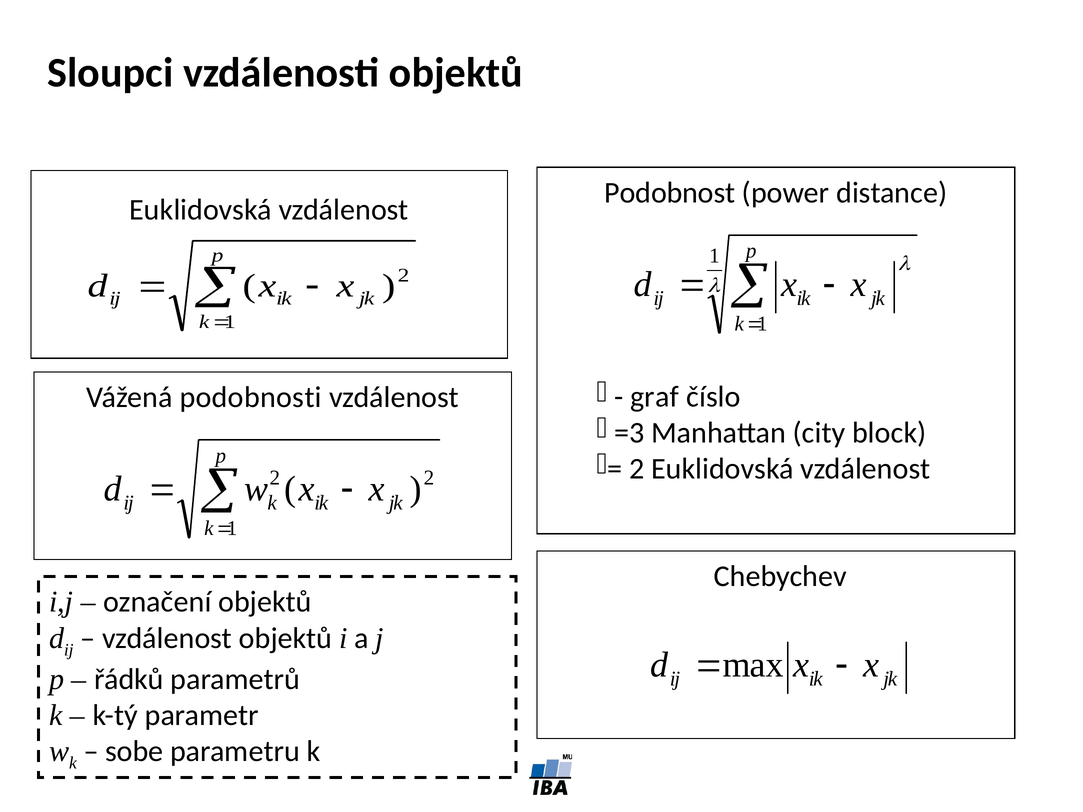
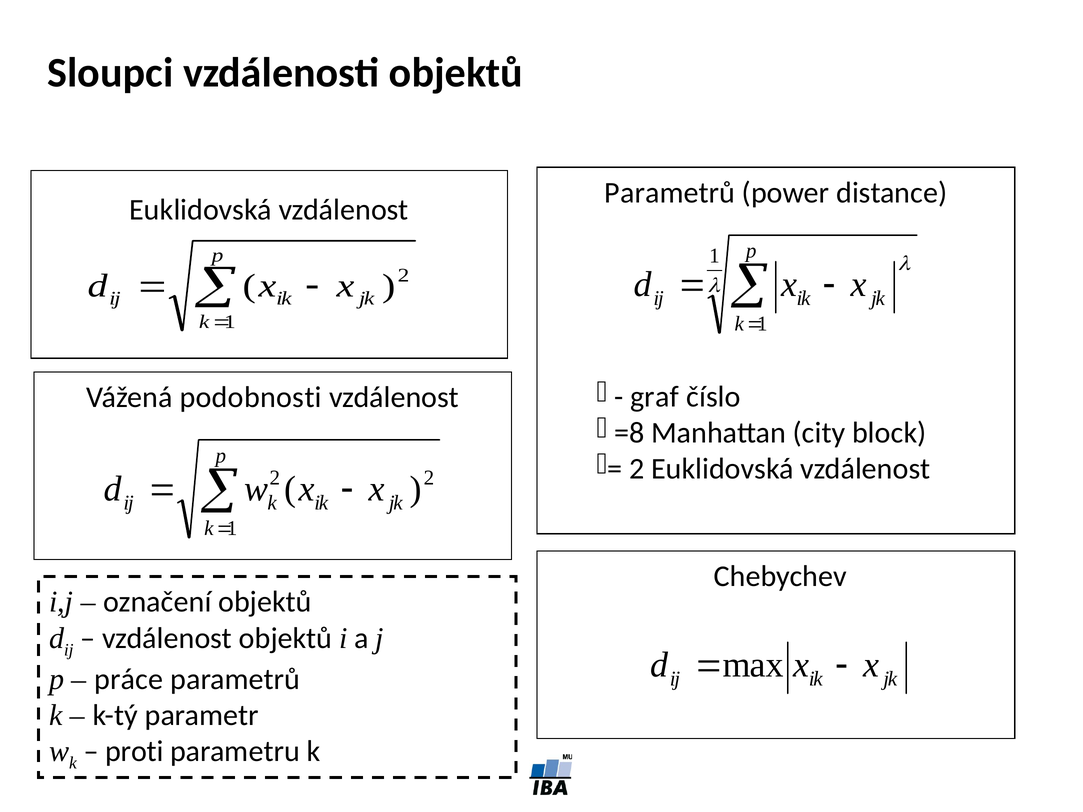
Podobnost at (670, 193): Podobnost -> Parametrů
=3: =3 -> =8
řádků: řádků -> práce
sobe: sobe -> proti
